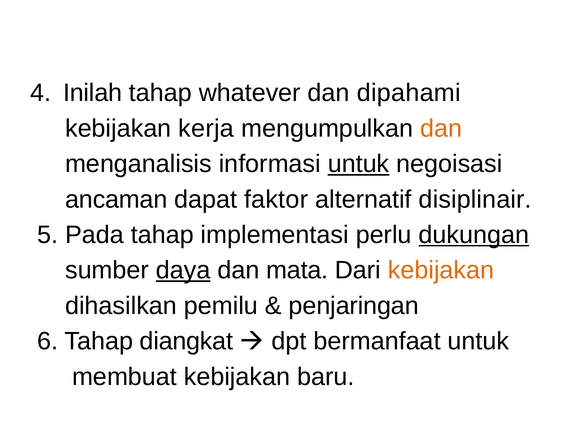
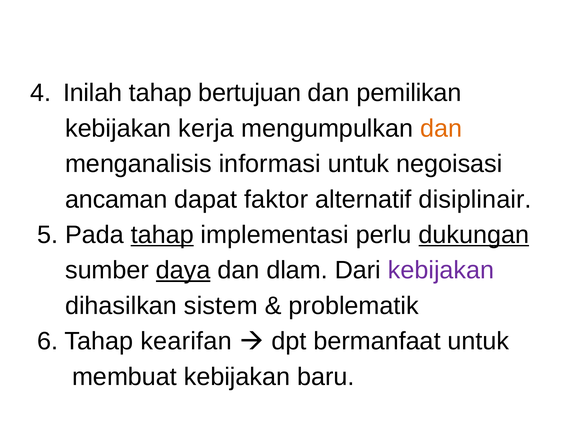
whatever: whatever -> bertujuan
dipahami: dipahami -> pemilikan
untuk at (358, 164) underline: present -> none
tahap at (162, 235) underline: none -> present
mata: mata -> dlam
kebijakan at (441, 270) colour: orange -> purple
pemilu: pemilu -> sistem
penjaringan: penjaringan -> problematik
diangkat: diangkat -> kearifan
